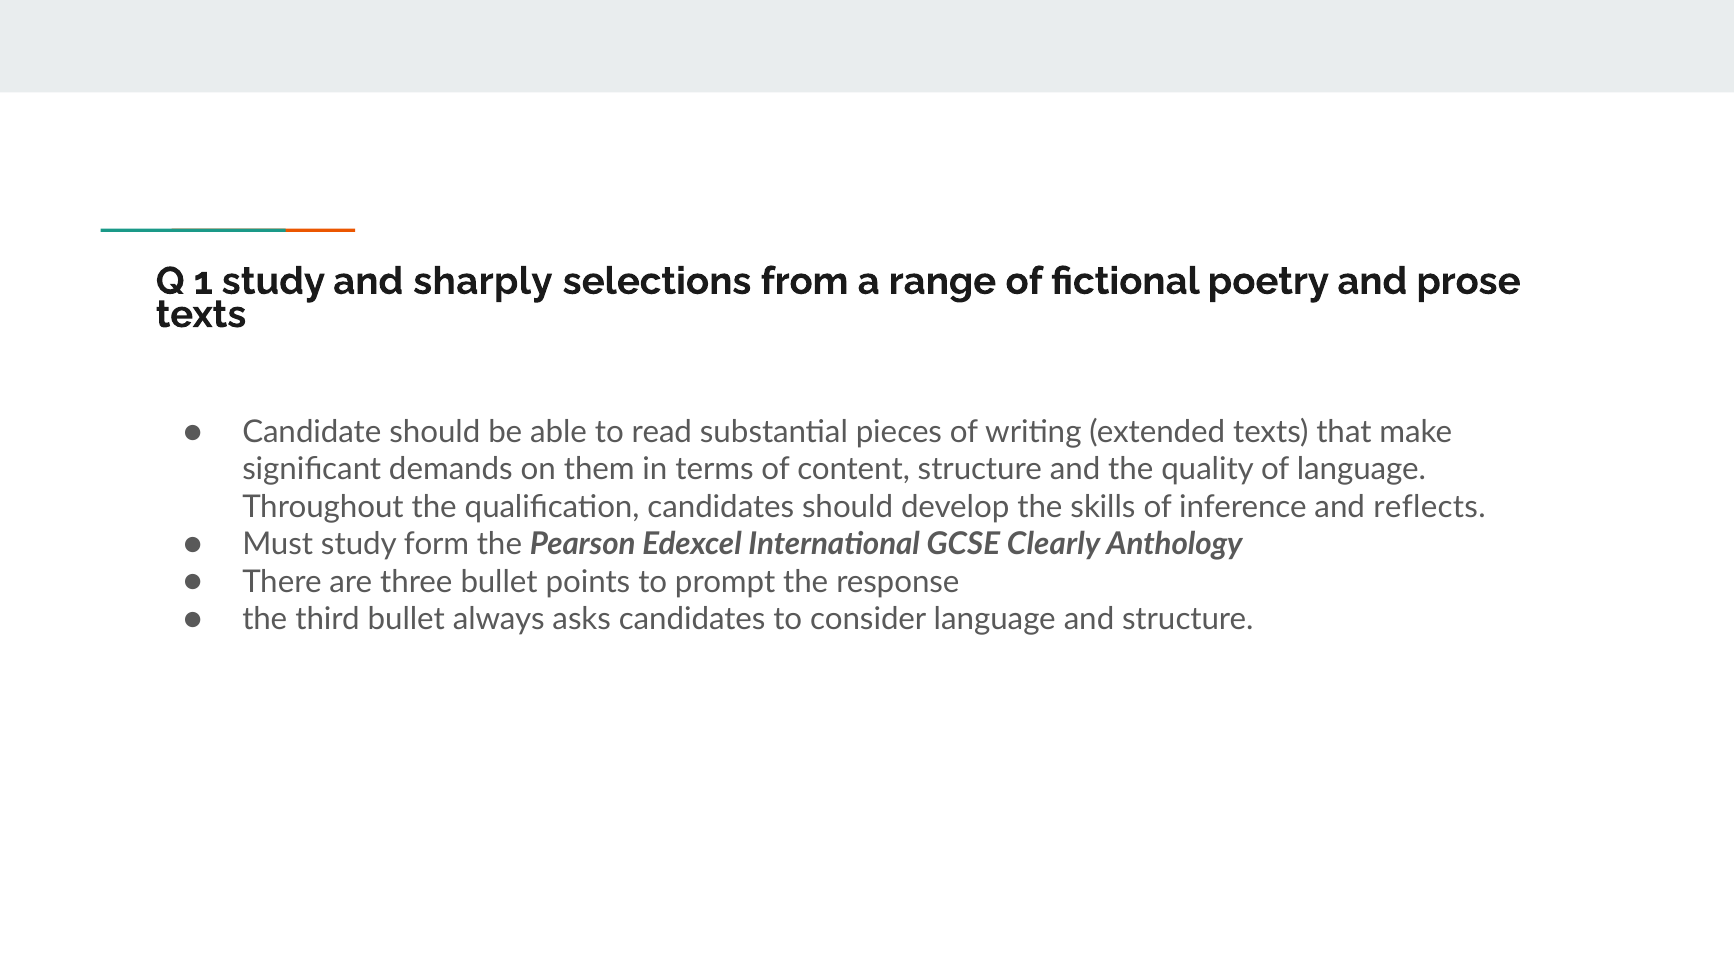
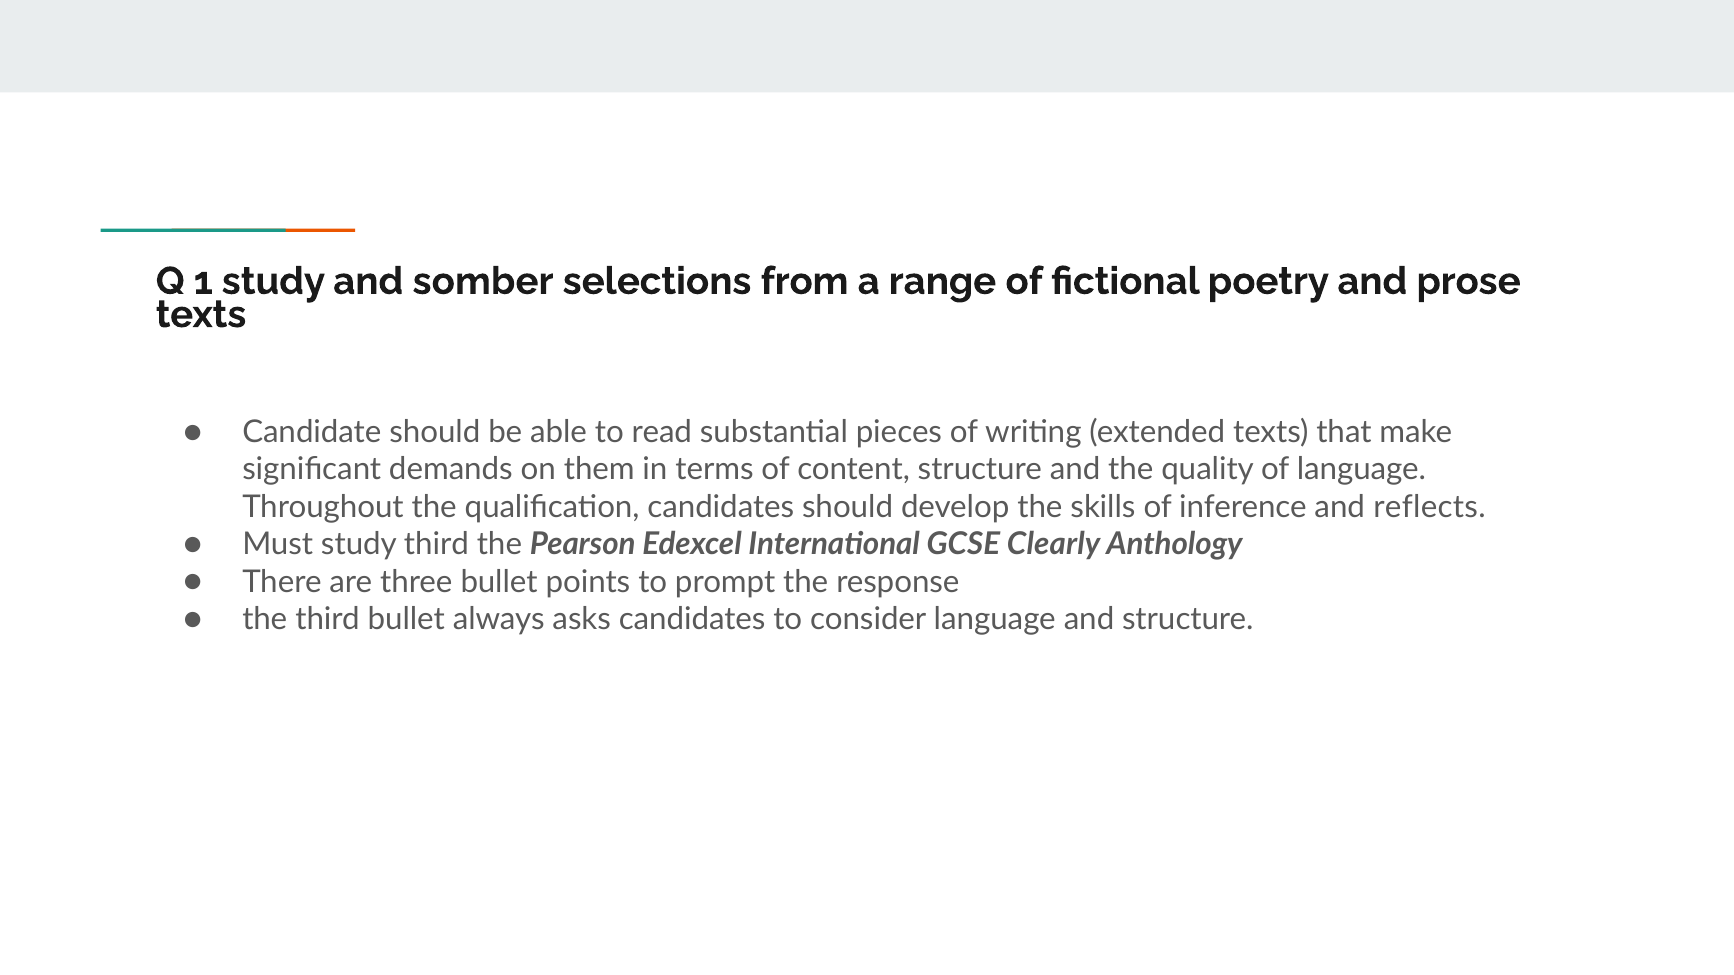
sharply: sharply -> somber
study form: form -> third
